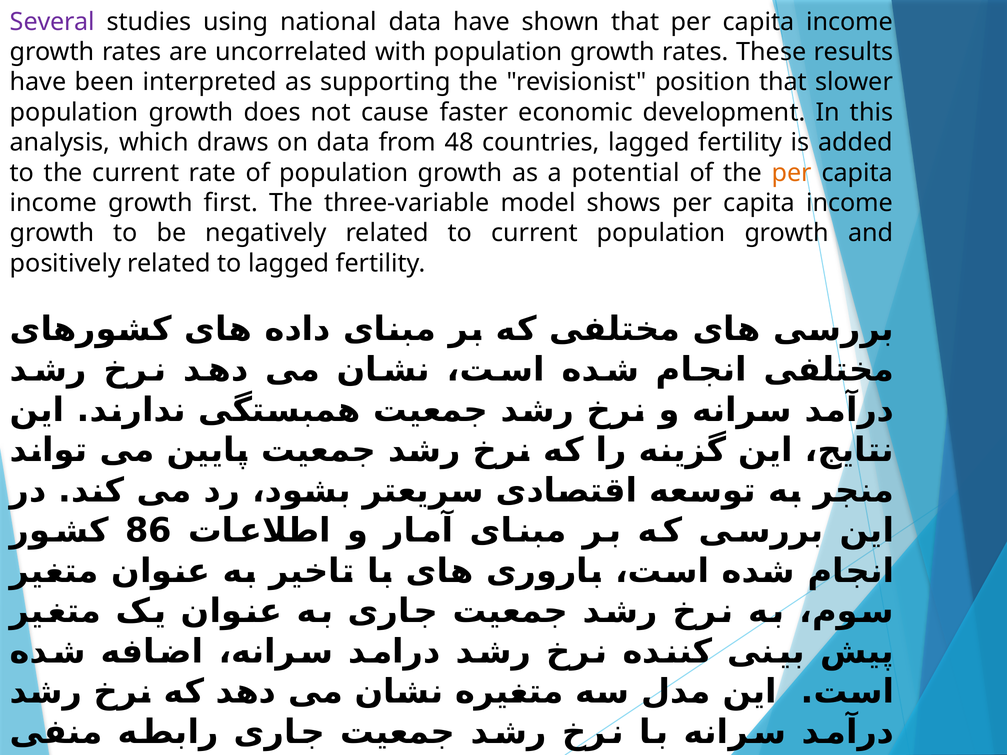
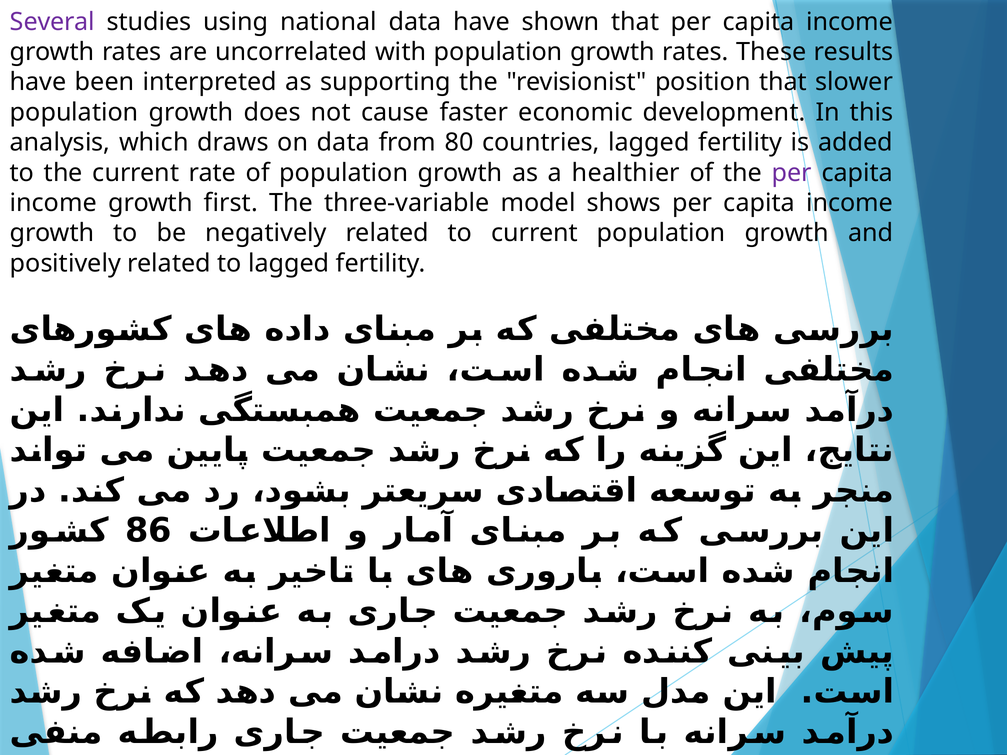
48: 48 -> 80
potential: potential -> healthier
per at (792, 173) colour: orange -> purple
